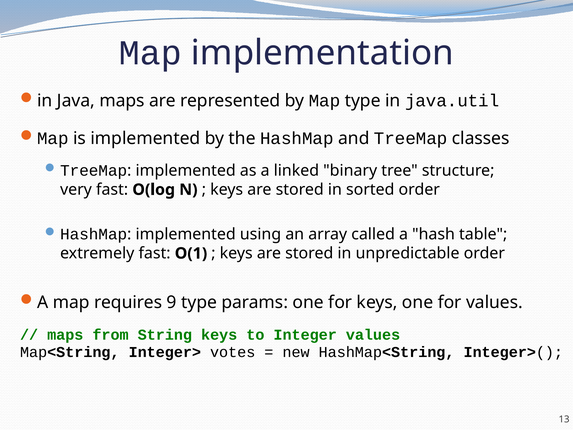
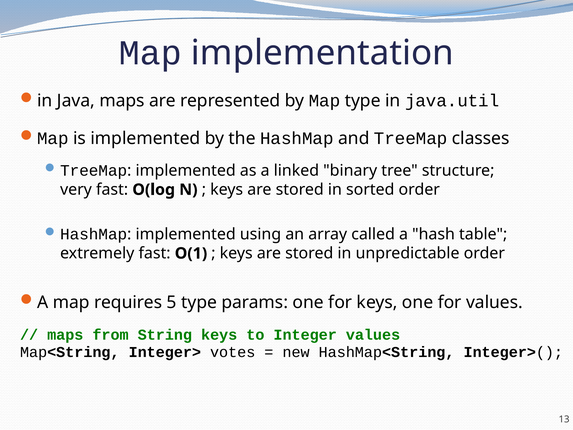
9: 9 -> 5
